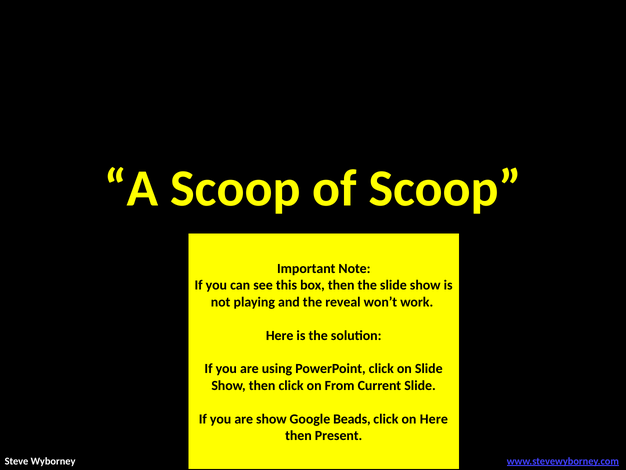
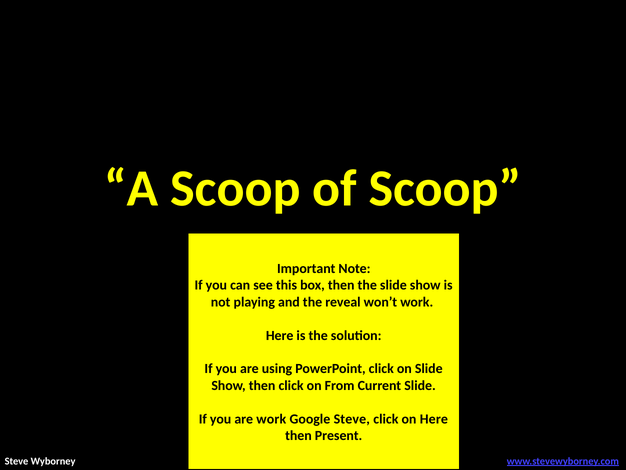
are show: show -> work
Google Beads: Beads -> Steve
